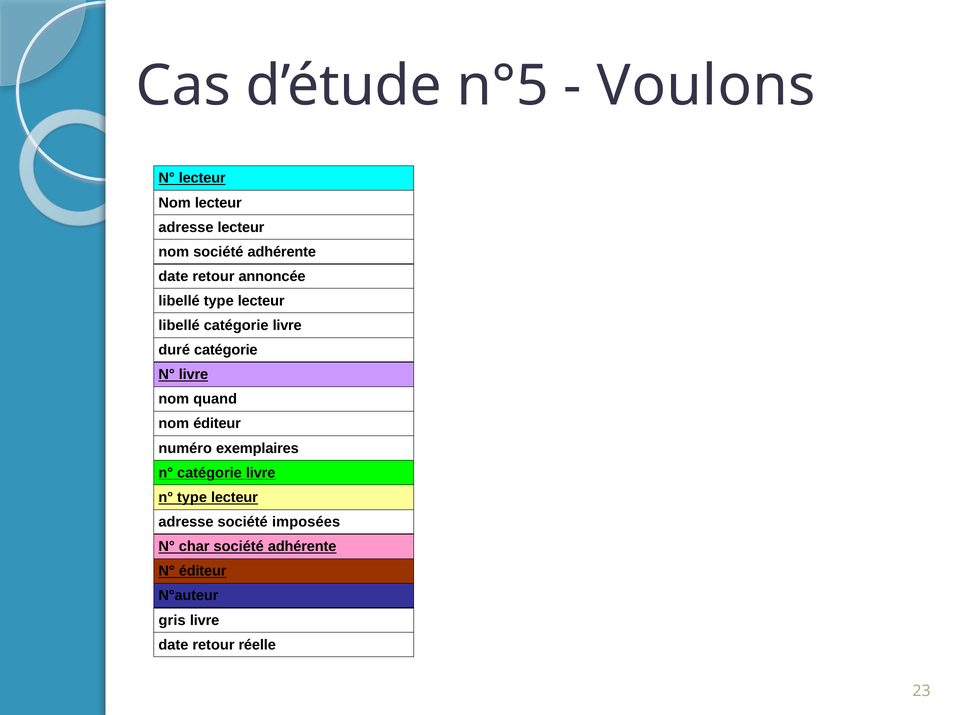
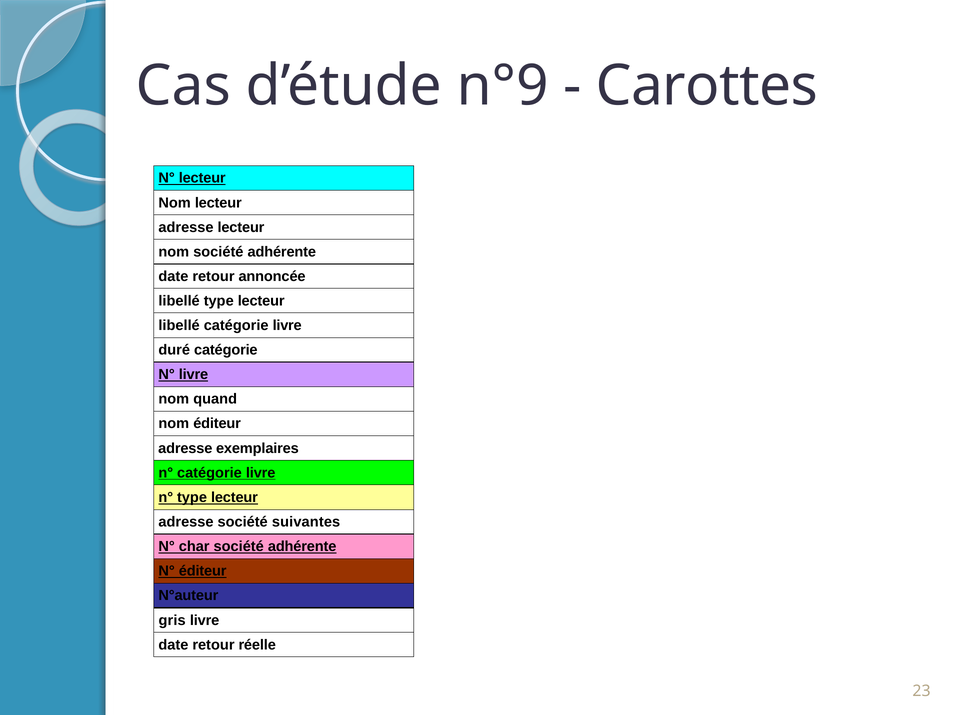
n°5: n°5 -> n°9
Voulons: Voulons -> Carottes
numéro at (185, 448): numéro -> adresse
imposées: imposées -> suivantes
